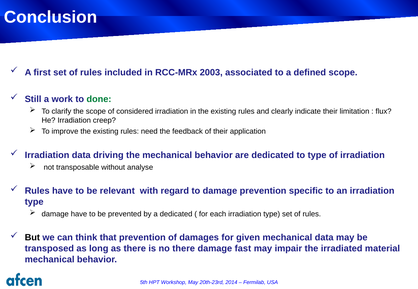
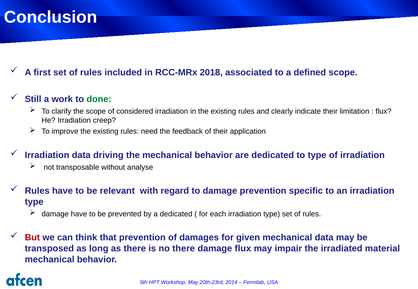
2003: 2003 -> 2018
But colour: black -> red
damage fast: fast -> flux
